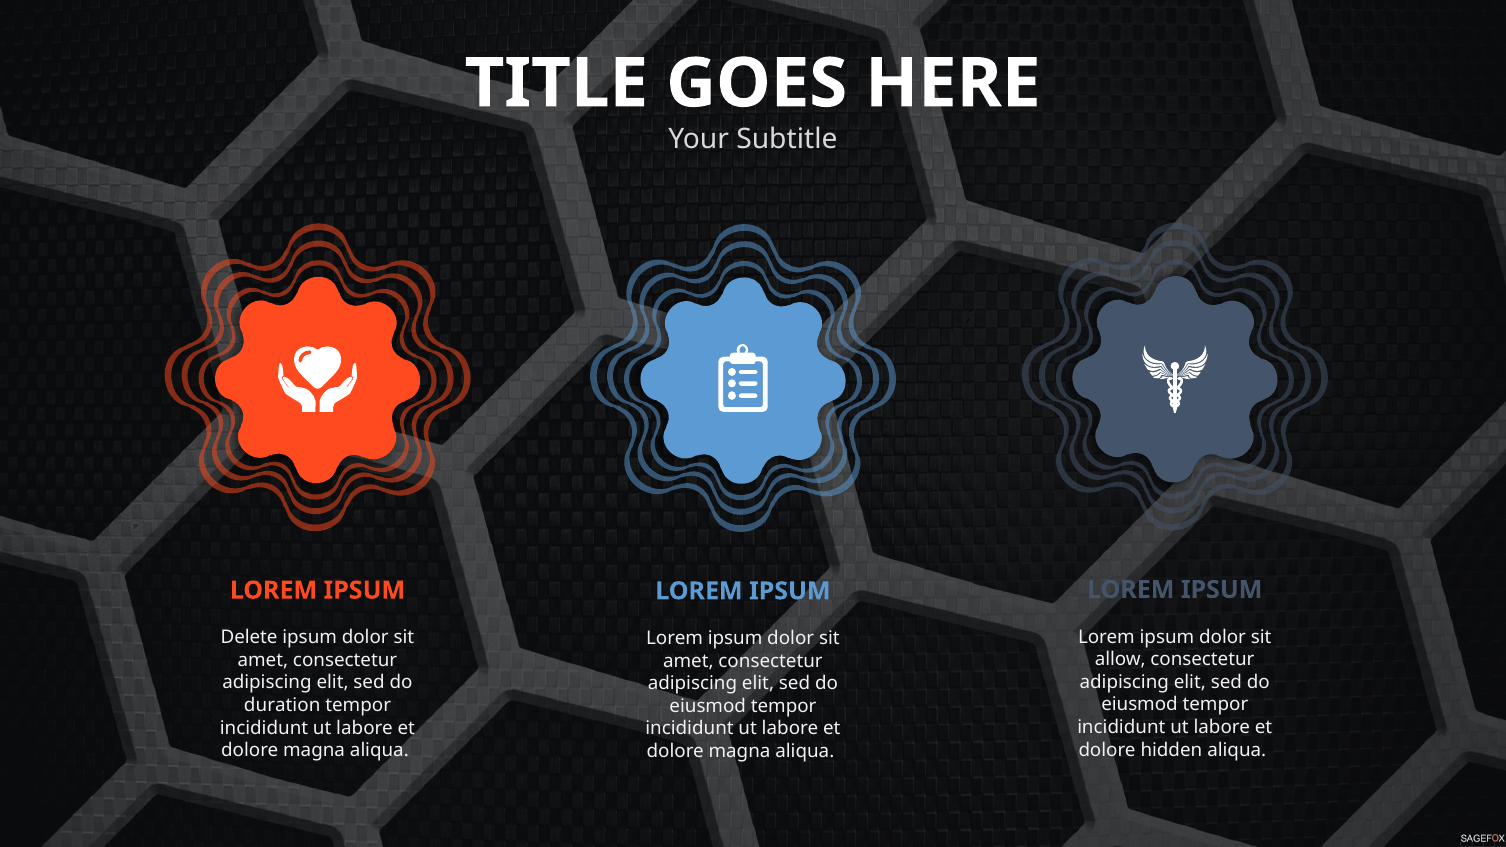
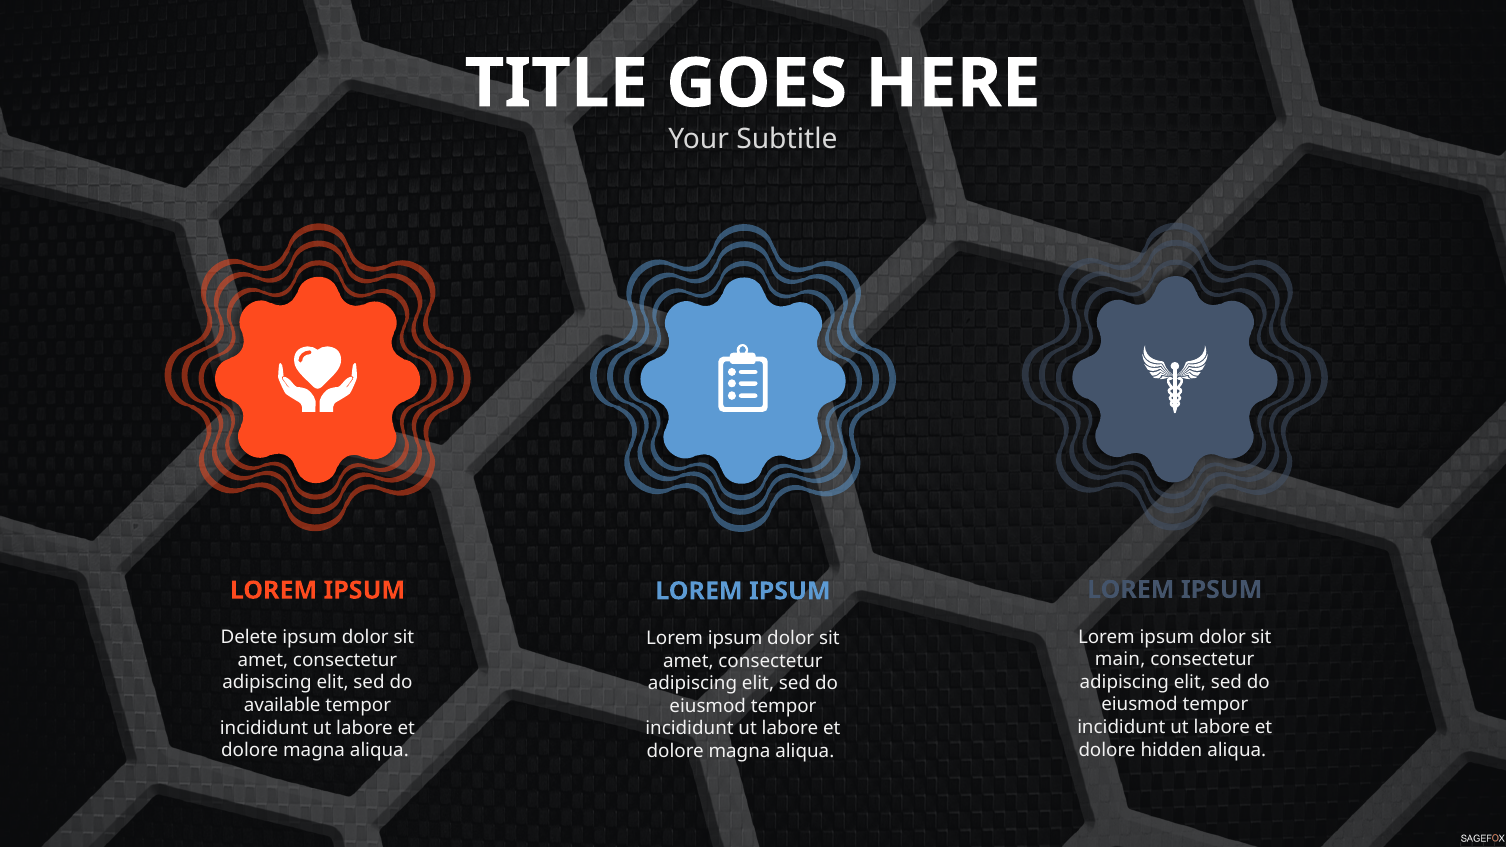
allow: allow -> main
duration: duration -> available
